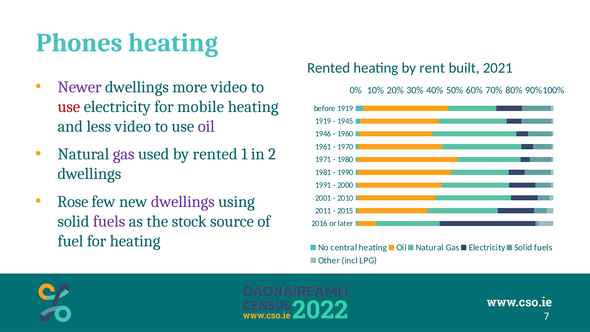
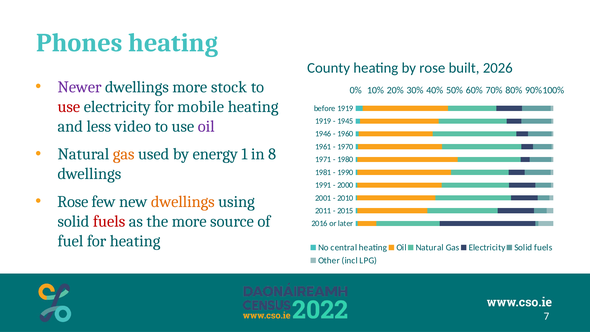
Rented at (329, 68): Rented -> County
by rent: rent -> rose
2021: 2021 -> 2026
more video: video -> stock
gas at (124, 154) colour: purple -> orange
by rented: rented -> energy
2: 2 -> 8
dwellings at (183, 202) colour: purple -> orange
fuels at (109, 221) colour: purple -> red
the stock: stock -> more
